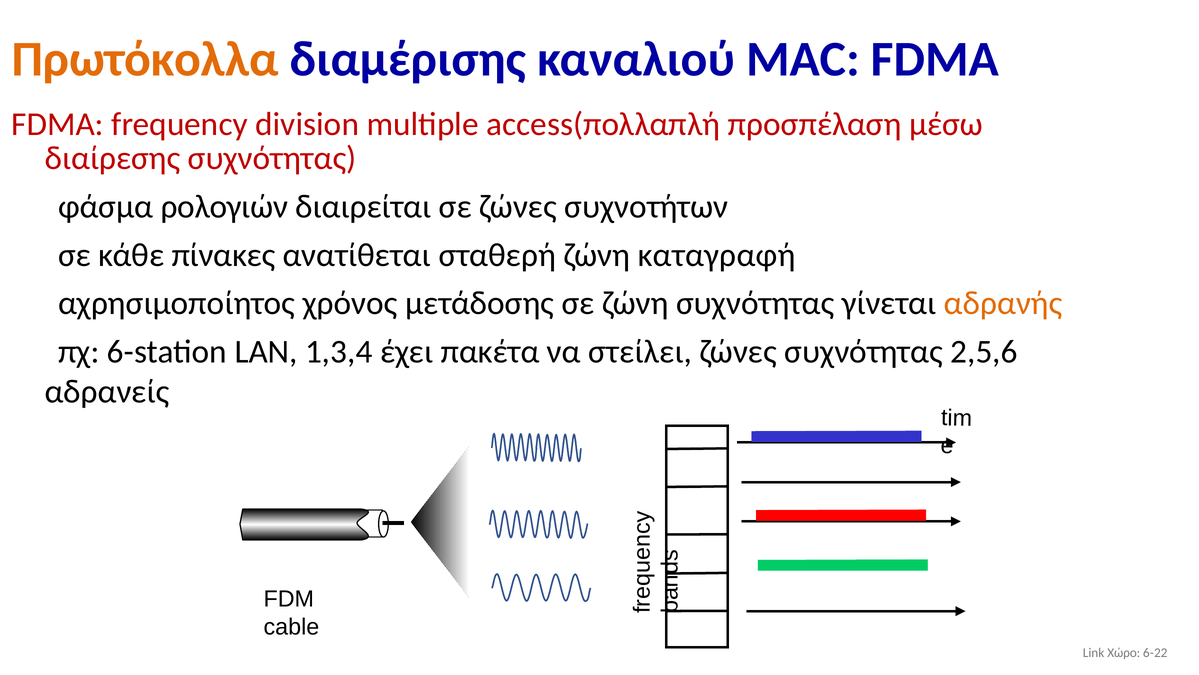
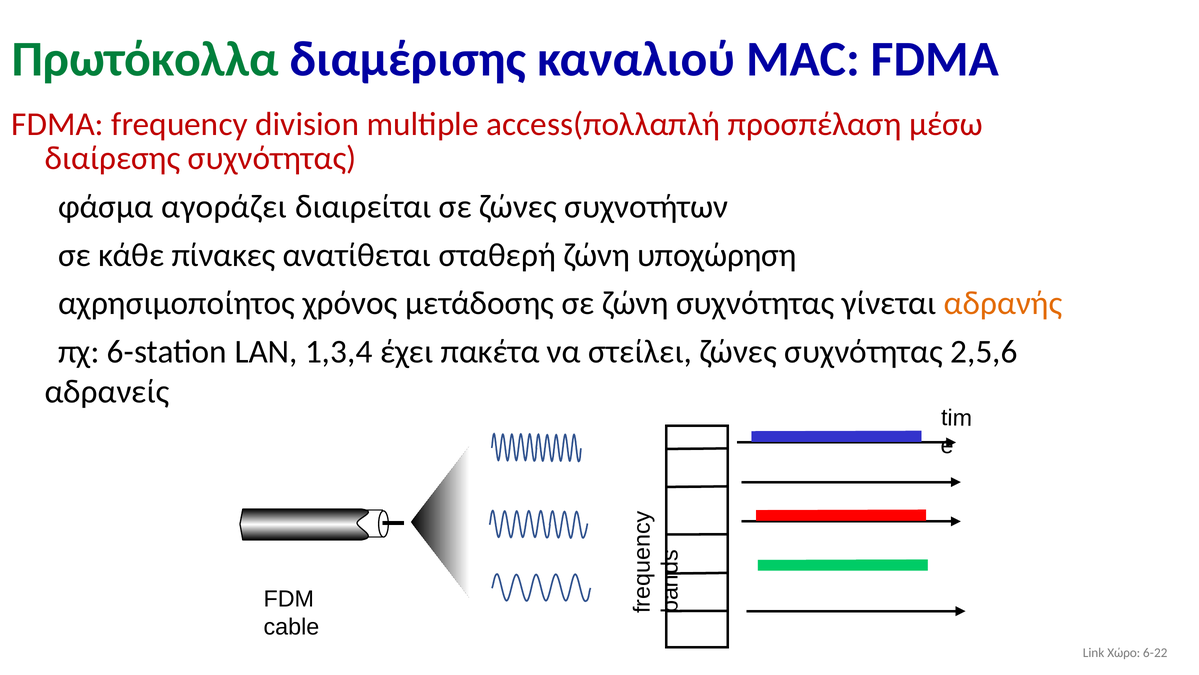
Πρωτόκολλα colour: orange -> green
ρολογιών: ρολογιών -> αγοράζει
καταγραφή: καταγραφή -> υποχώρηση
